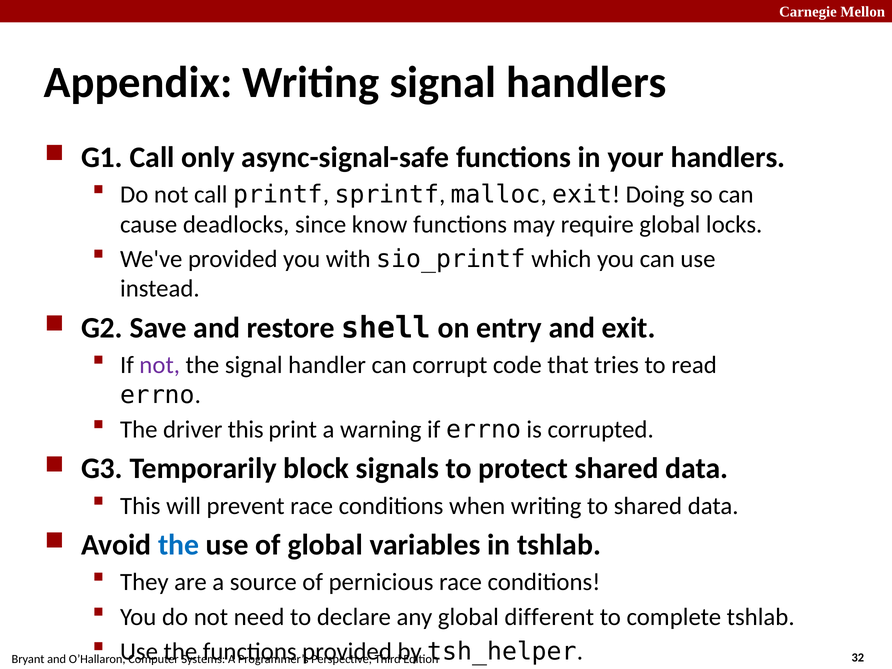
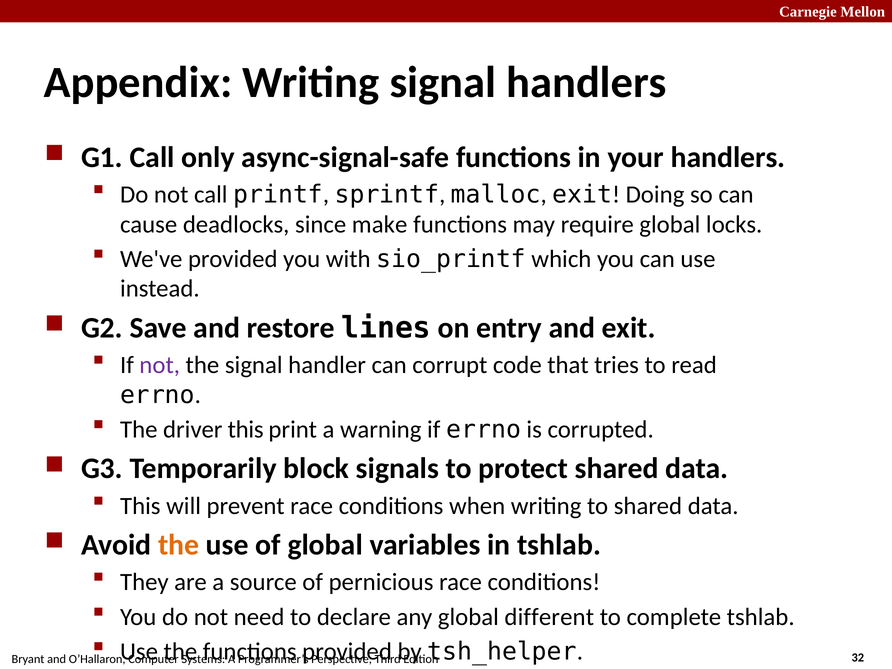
know: know -> make
shell: shell -> lines
the at (179, 545) colour: blue -> orange
